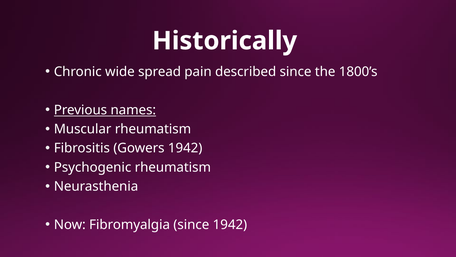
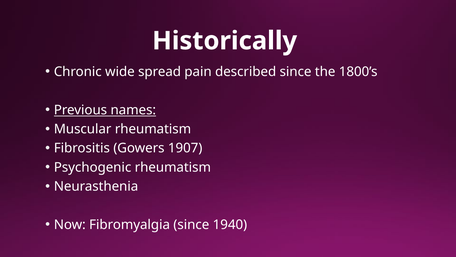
Gowers 1942: 1942 -> 1907
since 1942: 1942 -> 1940
